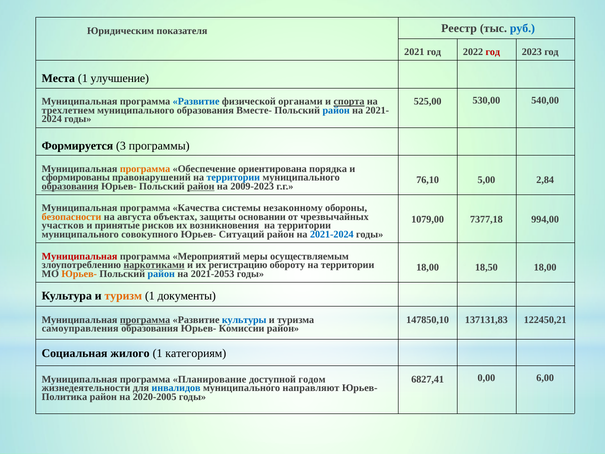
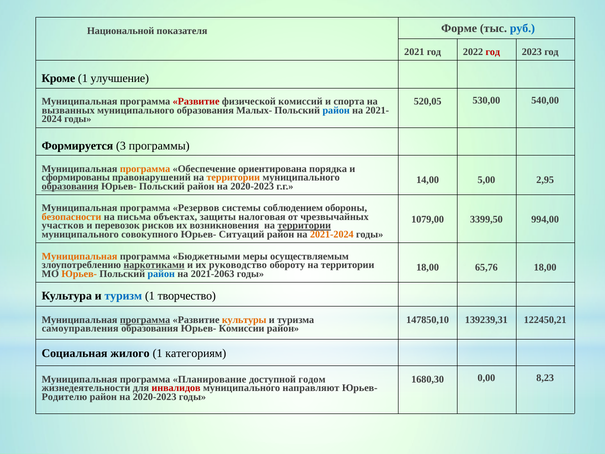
Юридическим: Юридическим -> Национальной
Реестр: Реестр -> Форме
Места: Места -> Кроме
Развитие at (196, 102) colour: blue -> red
органами: органами -> комиссий
спорта underline: present -> none
525,00: 525,00 -> 520,05
трехлетнем: трехлетнем -> вызванных
Вместе-: Вместе- -> Малых-
территории at (233, 178) colour: blue -> orange
76,10: 76,10 -> 14,00
2,84: 2,84 -> 2,95
район at (201, 186) underline: present -> none
2009-2023 at (252, 186): 2009-2023 -> 2020-2023
Качества: Качества -> Резервов
незаконному: незаконному -> соблюдением
августа: августа -> письма
основании: основании -> налоговая
7377,18: 7377,18 -> 3399,50
принятые: принятые -> перевозок
территории at (304, 226) underline: none -> present
2021-2024 colour: blue -> orange
Муниципальная at (80, 256) colour: red -> orange
Мероприятий: Мероприятий -> Бюджетными
регистрацию: регистрацию -> руководство
18,50: 18,50 -> 65,76
2021-2053: 2021-2053 -> 2021-2063
туризм colour: orange -> blue
документы: документы -> творчество
культуры colour: blue -> orange
137131,83: 137131,83 -> 139239,31
6827,41: 6827,41 -> 1680,30
6,00: 6,00 -> 8,23
инвалидов colour: blue -> red
Политика: Политика -> Родителю
2020-2005 at (155, 397): 2020-2005 -> 2020-2023
